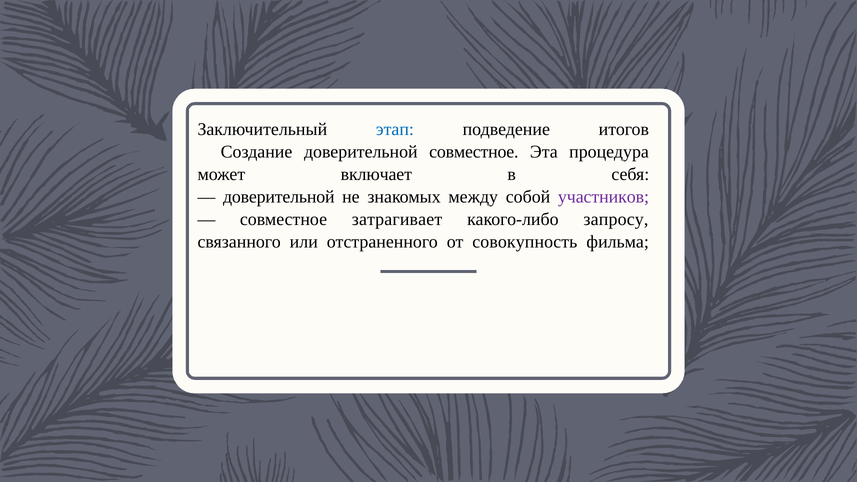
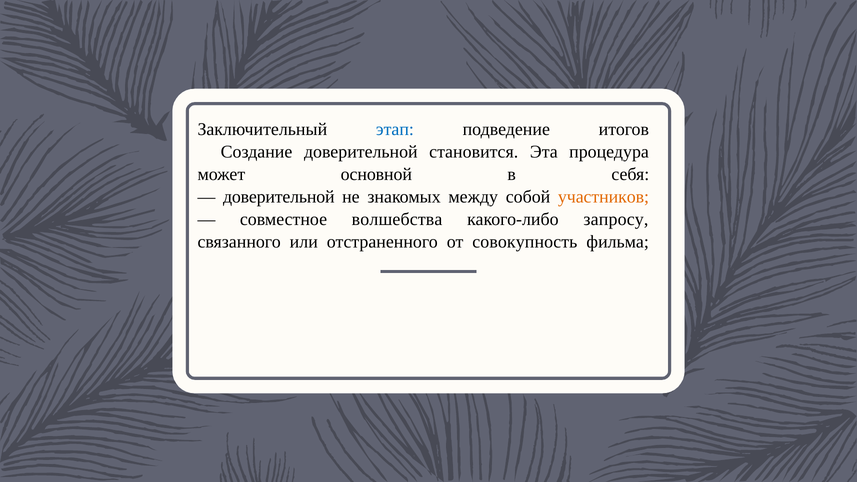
доверительной совместное: совместное -> становится
включает: включает -> основной
участников colour: purple -> orange
затрагивает: затрагивает -> волшебства
